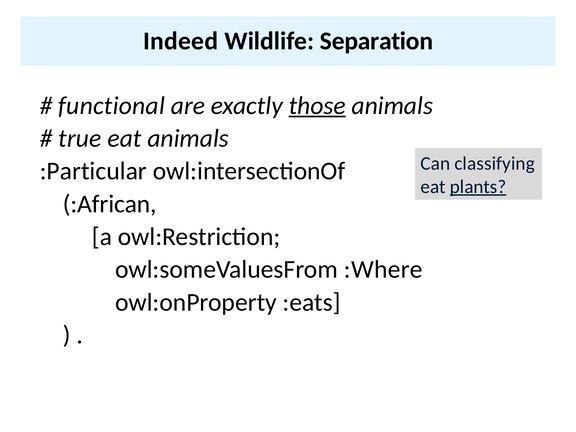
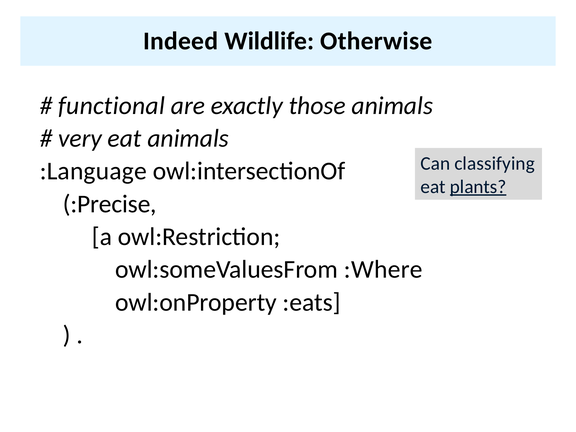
Separation: Separation -> Otherwise
those underline: present -> none
true: true -> very
:Particular: :Particular -> :Language
:African: :African -> :Precise
